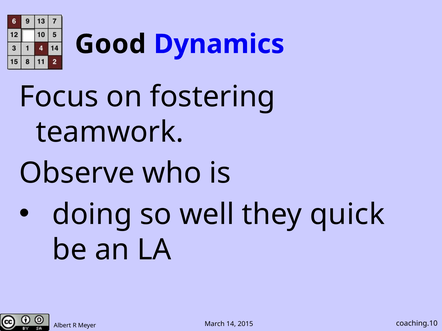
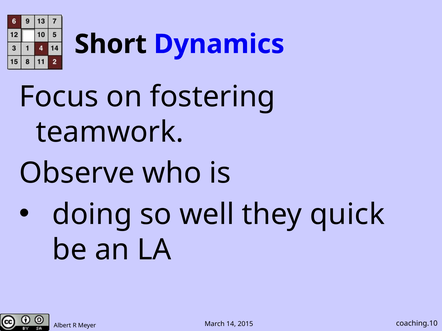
Good: Good -> Short
